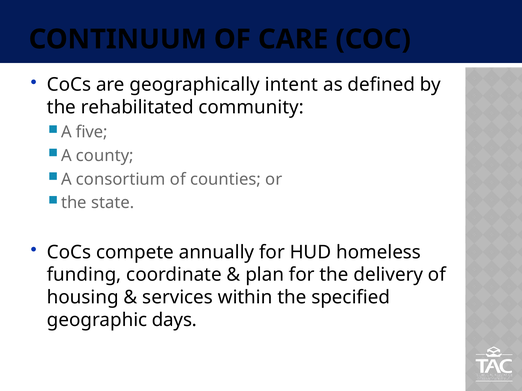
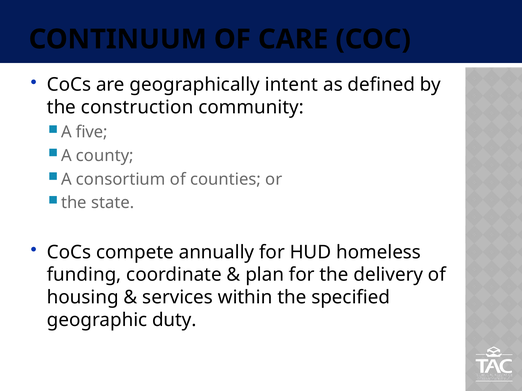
rehabilitated: rehabilitated -> construction
days: days -> duty
